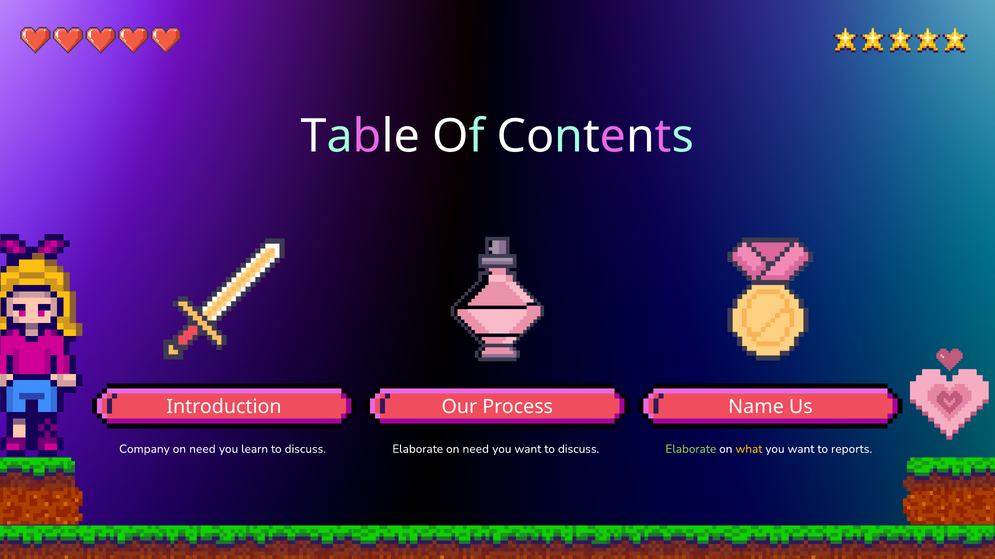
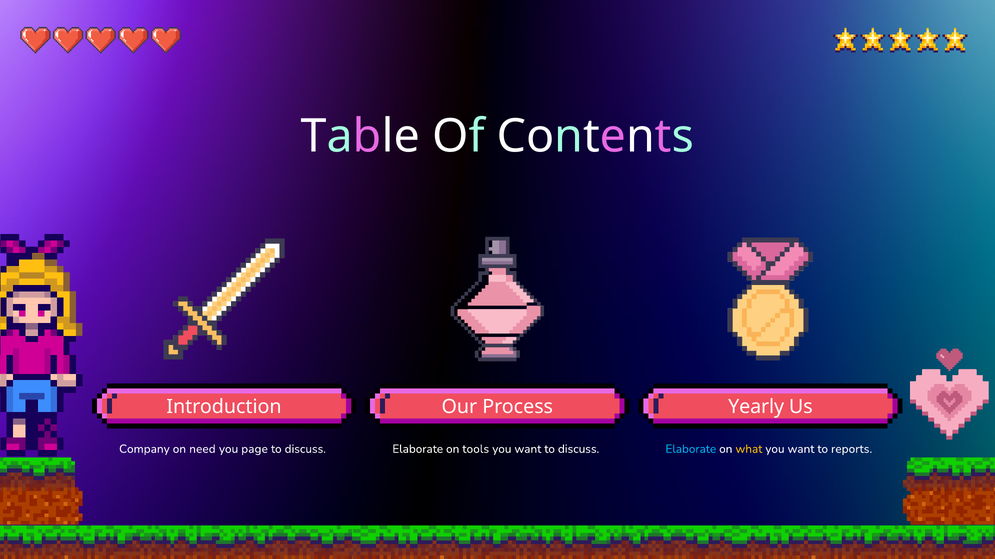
Name: Name -> Yearly
learn: learn -> page
Elaborate on need: need -> tools
Elaborate at (691, 449) colour: light green -> light blue
